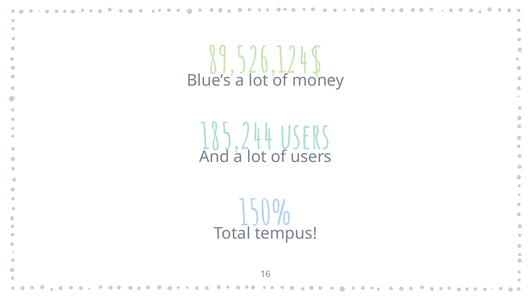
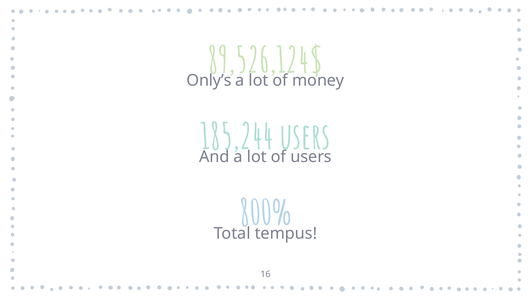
Blue’s: Blue’s -> Only’s
150%: 150% -> 800%
